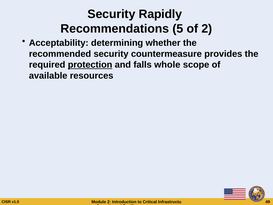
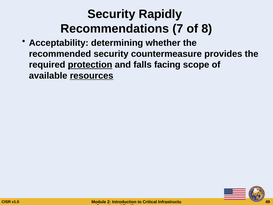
5: 5 -> 7
of 2: 2 -> 8
whole: whole -> facing
resources underline: none -> present
